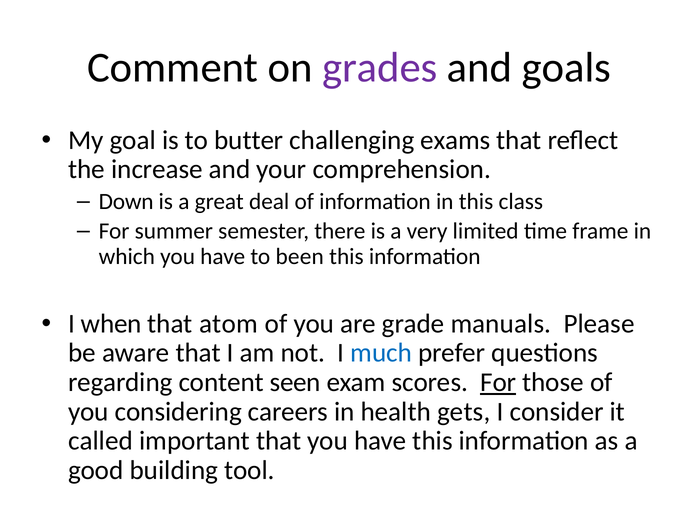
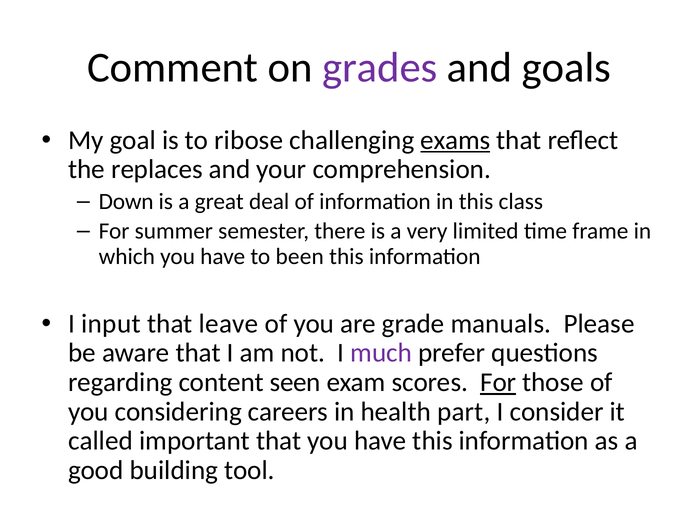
butter: butter -> ribose
exams underline: none -> present
increase: increase -> replaces
when: when -> input
atom: atom -> leave
much colour: blue -> purple
gets: gets -> part
